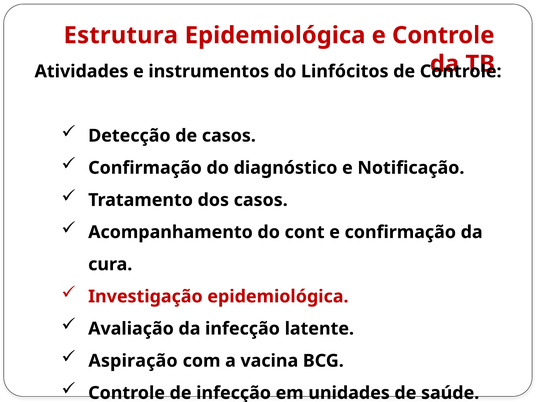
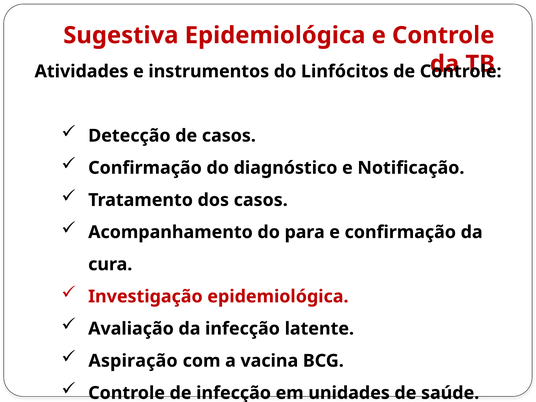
Estrutura: Estrutura -> Sugestiva
cont: cont -> para
